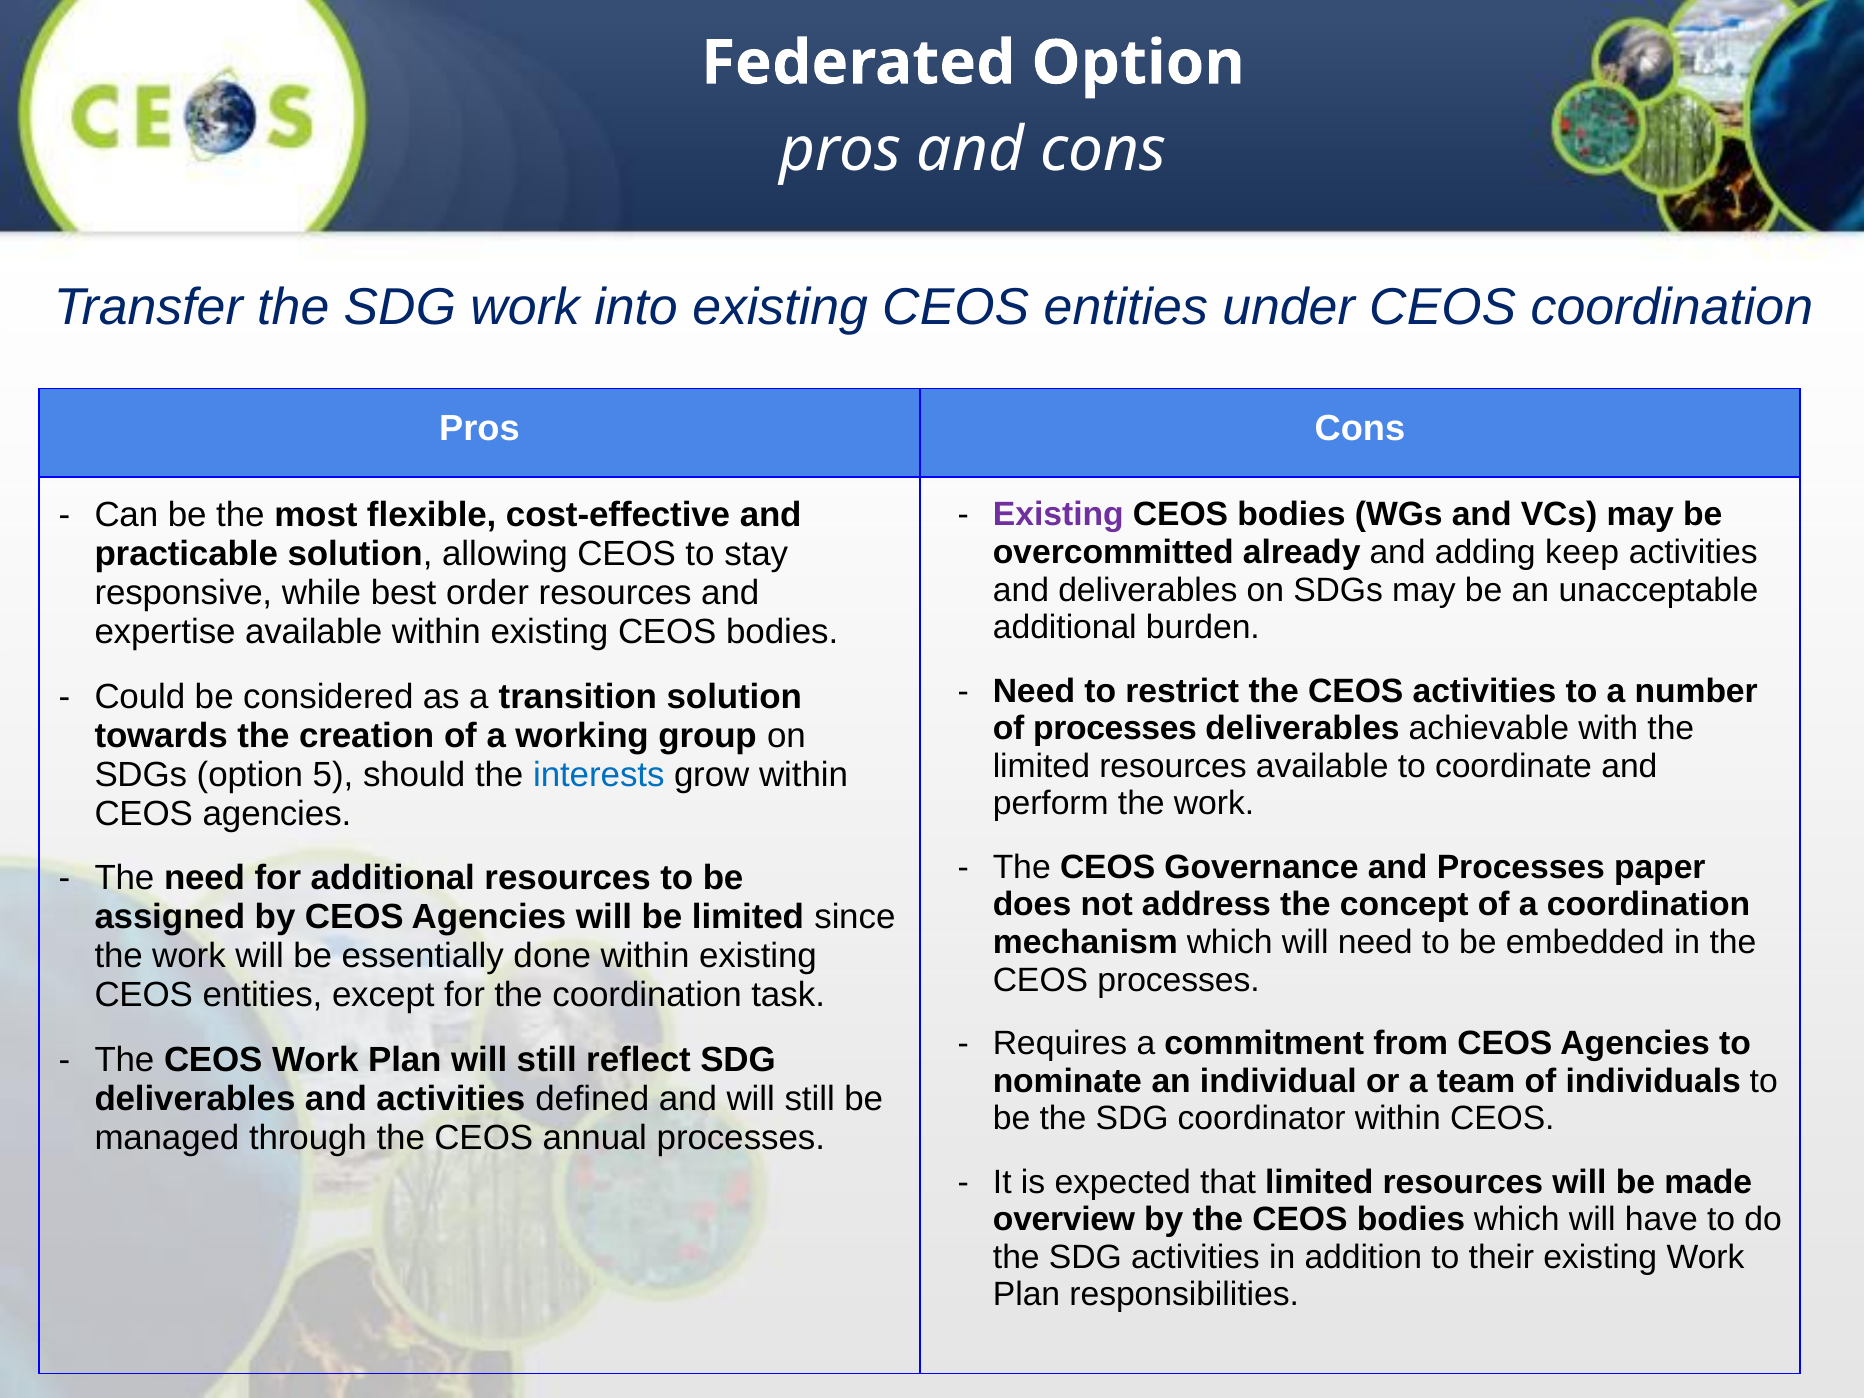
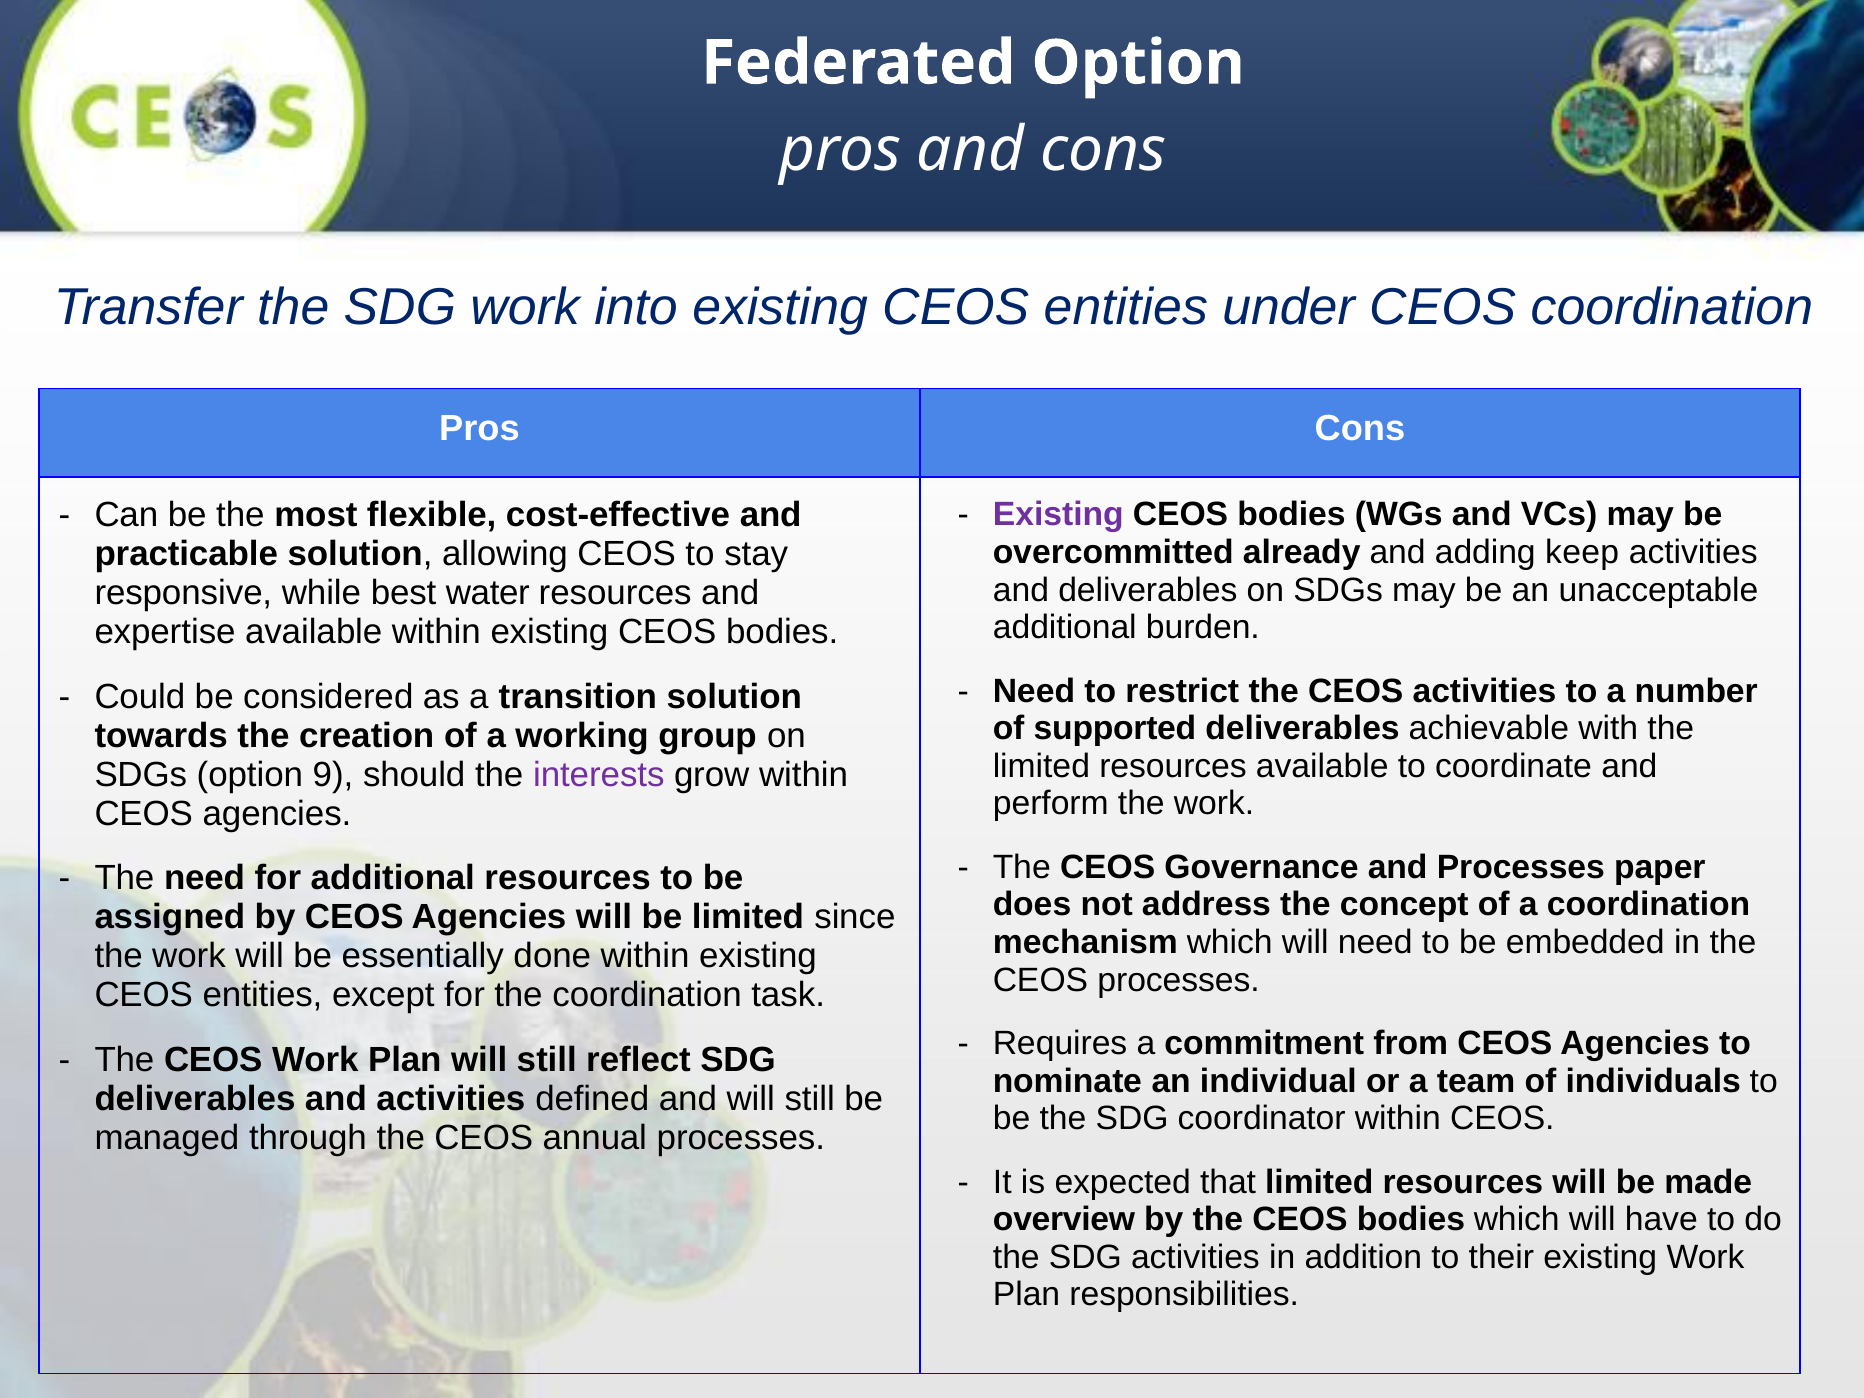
order: order -> water
of processes: processes -> supported
5: 5 -> 9
interests colour: blue -> purple
